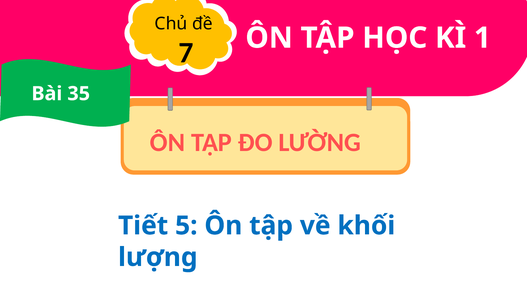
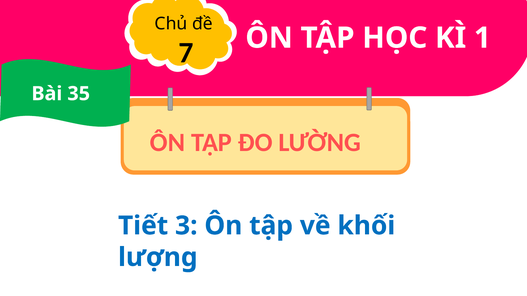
5: 5 -> 3
